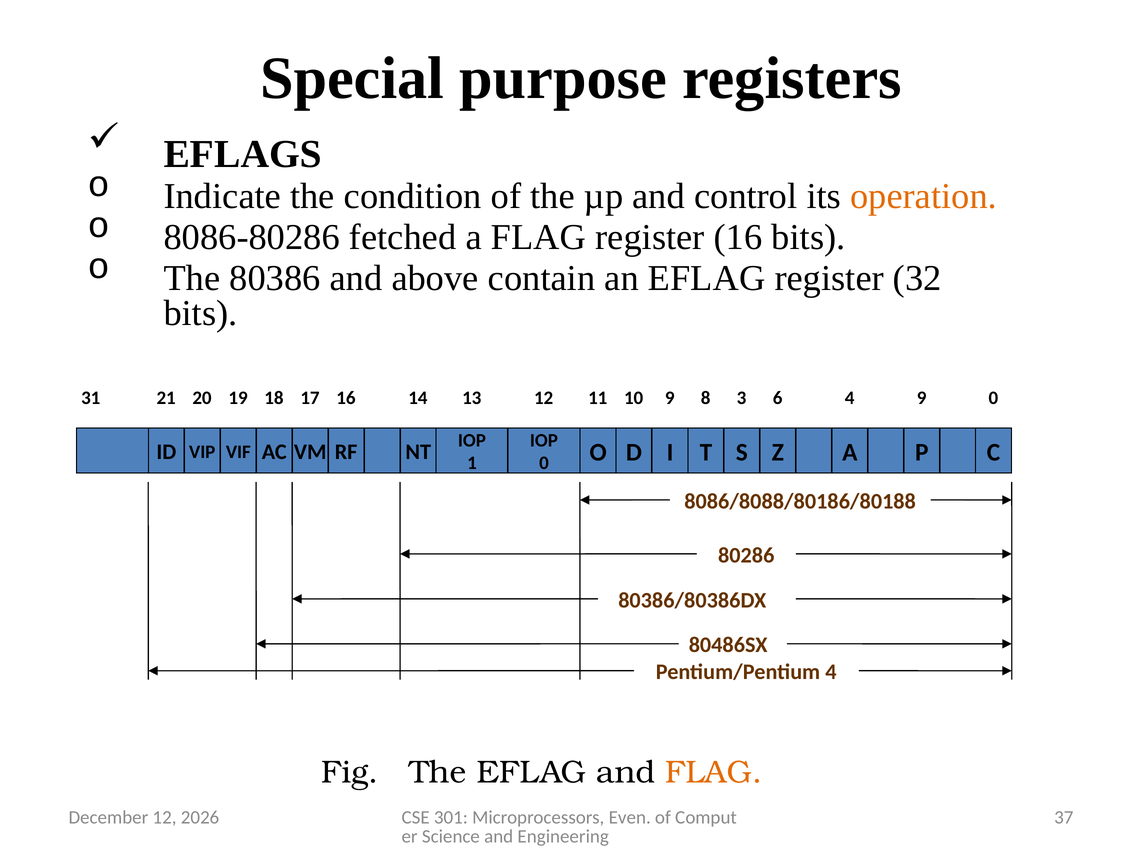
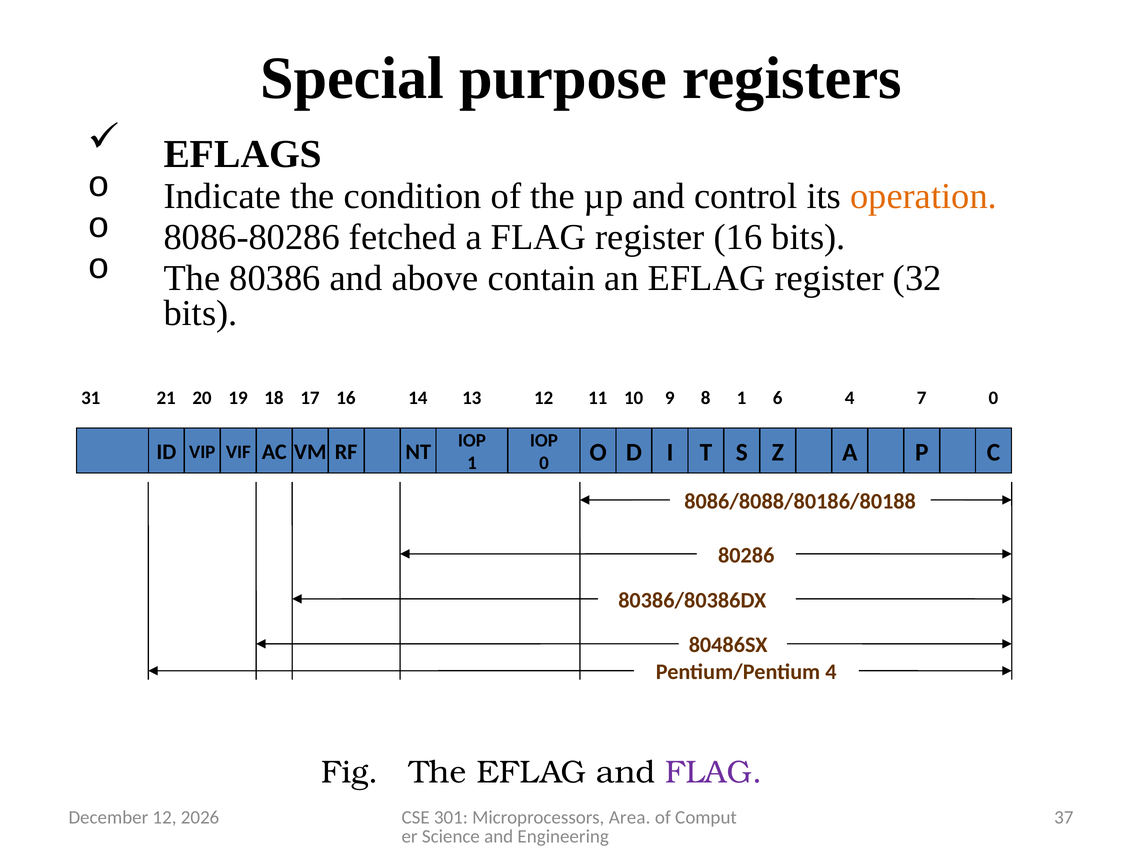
8 3: 3 -> 1
4 9: 9 -> 7
FLAG at (714, 773) colour: orange -> purple
Even: Even -> Area
